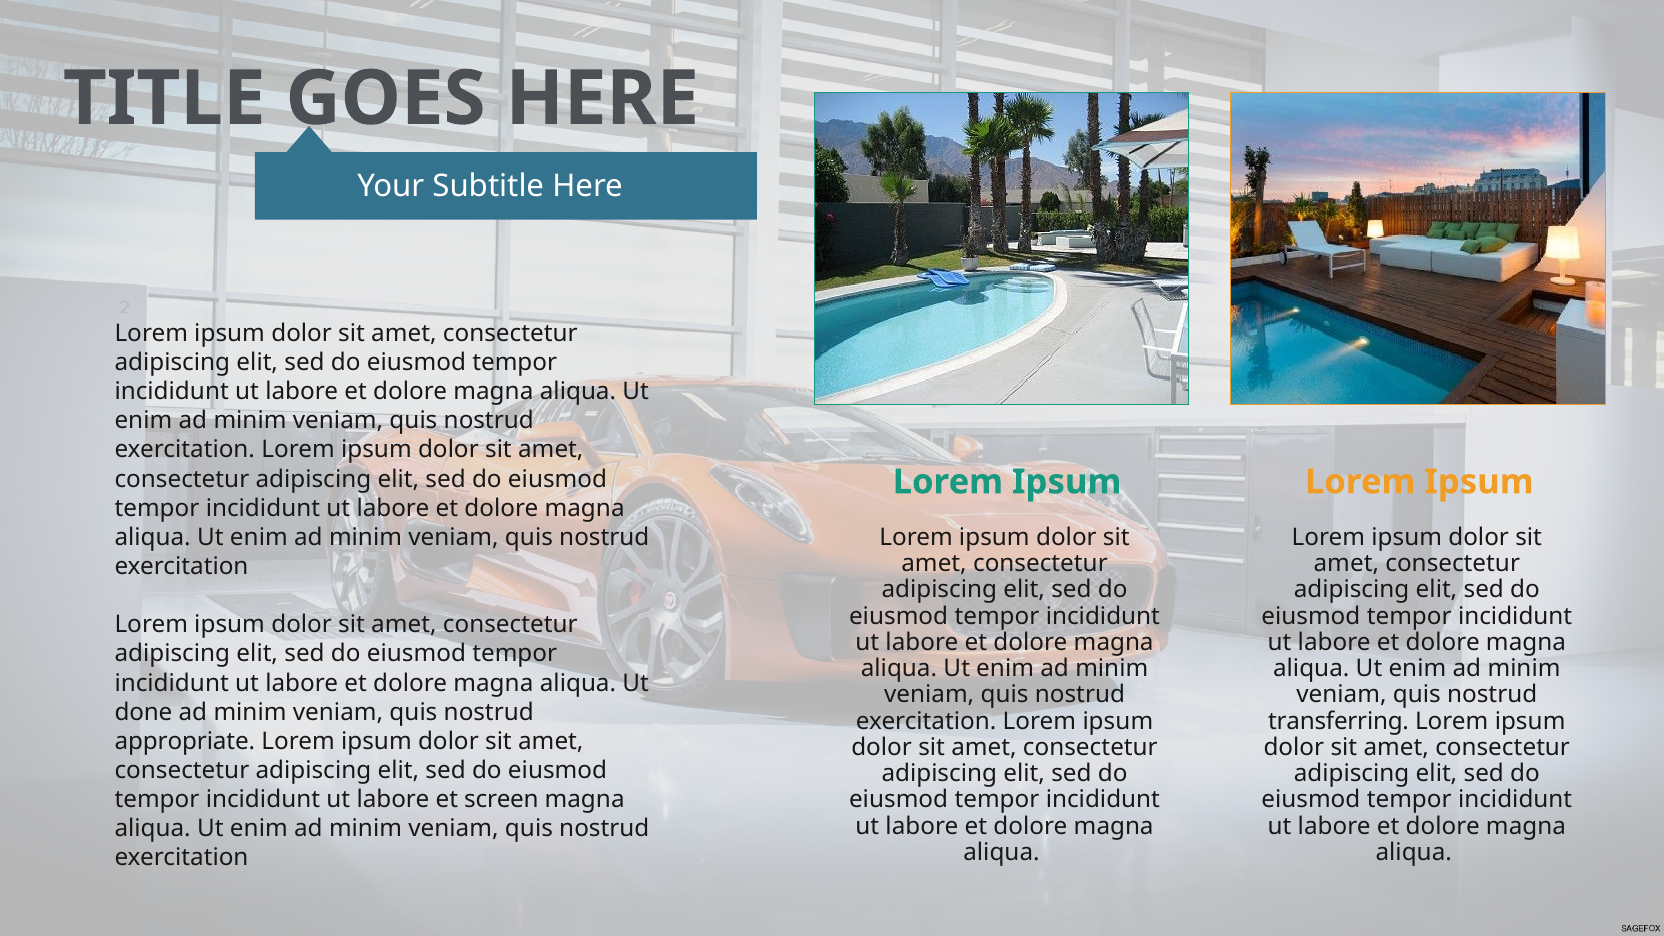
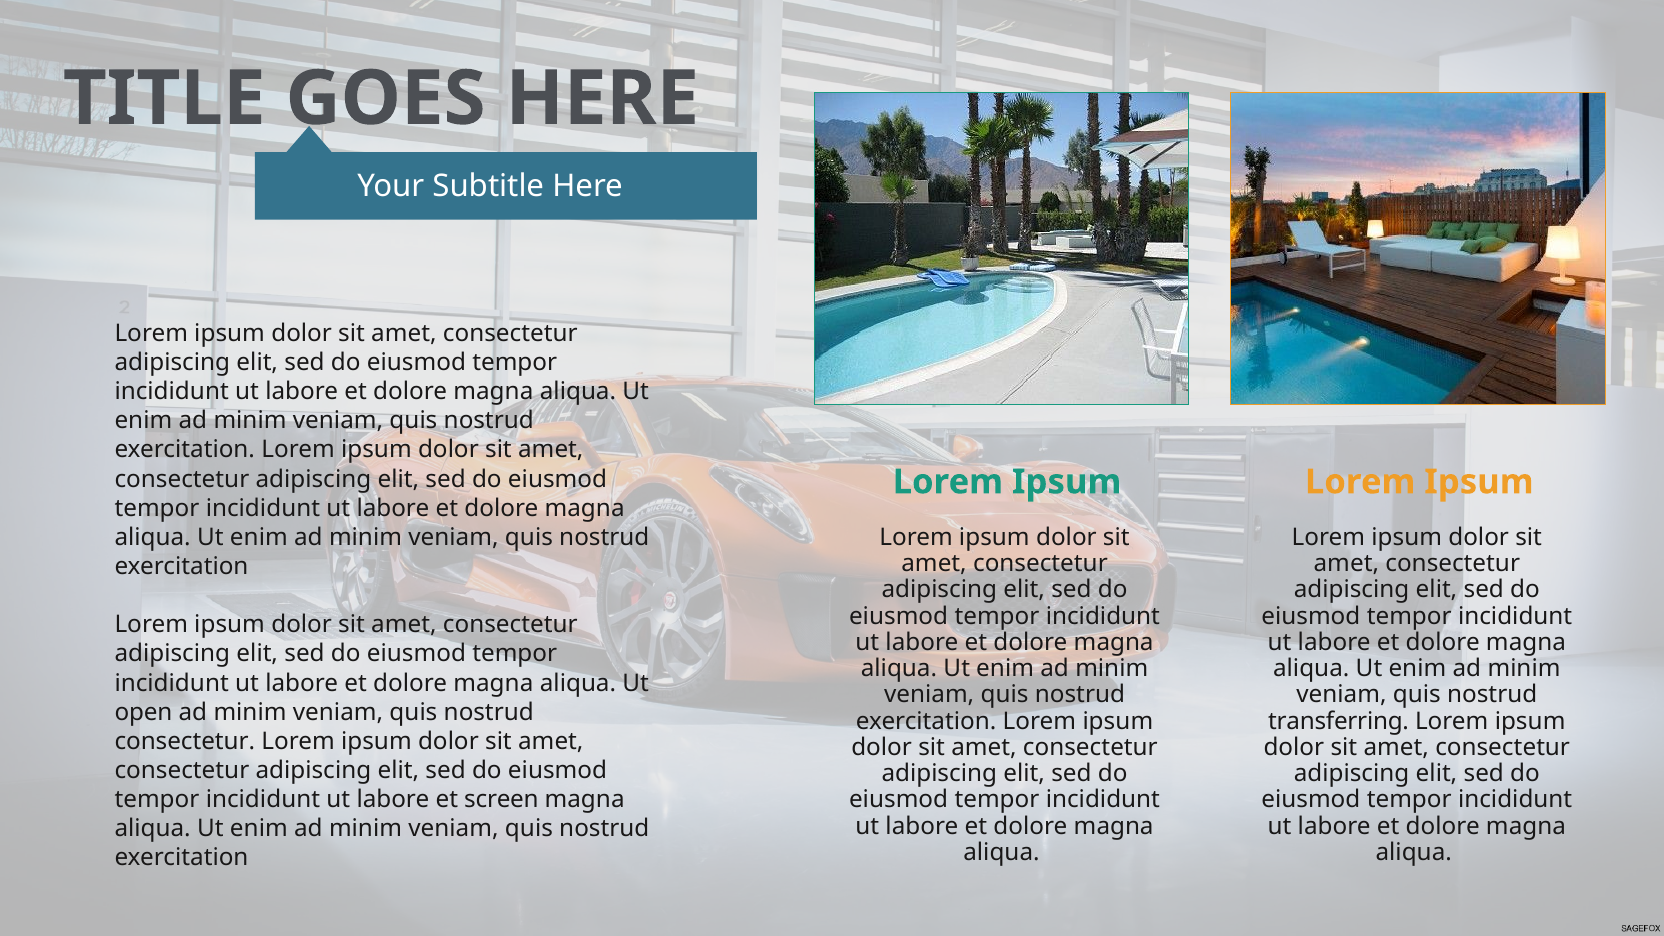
done: done -> open
appropriate at (185, 741): appropriate -> consectetur
